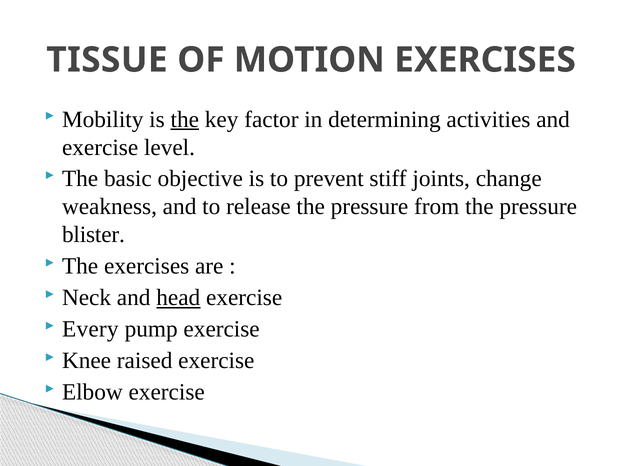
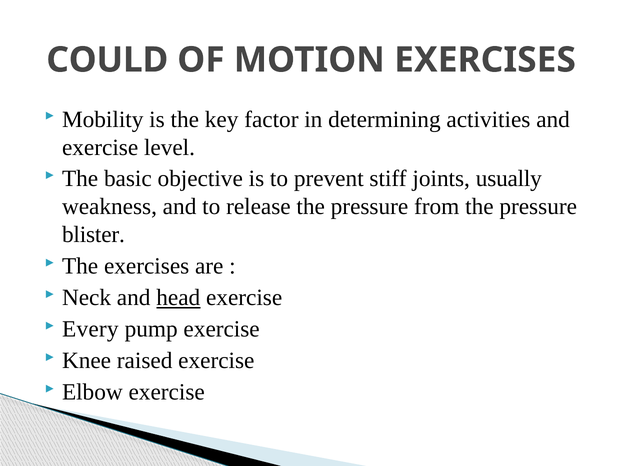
TISSUE: TISSUE -> COULD
the at (185, 119) underline: present -> none
change: change -> usually
